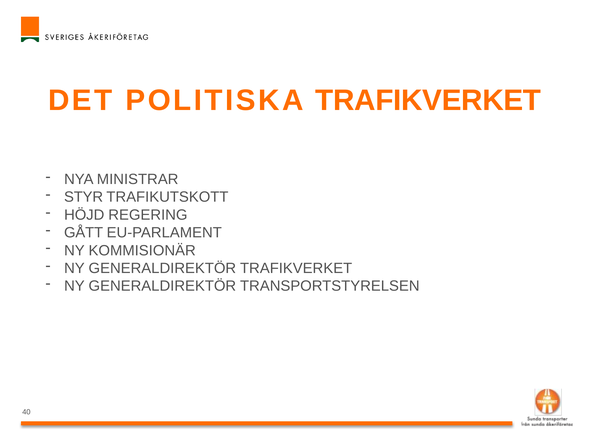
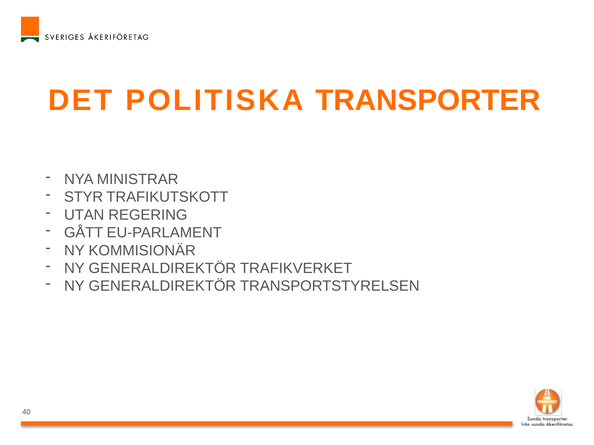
POLITISKA TRAFIKVERKET: TRAFIKVERKET -> TRANSPORTER
HÖJD: HÖJD -> UTAN
